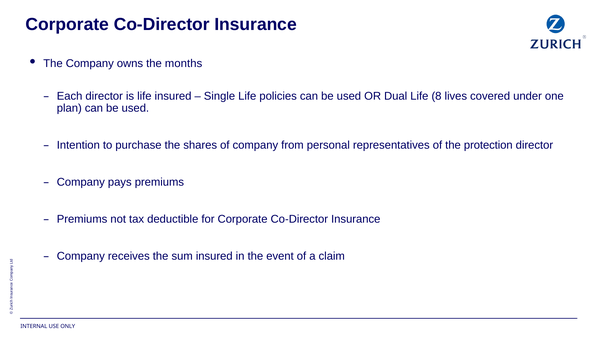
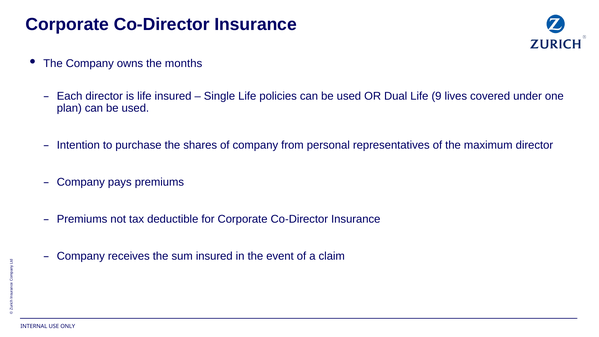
8: 8 -> 9
protection: protection -> maximum
